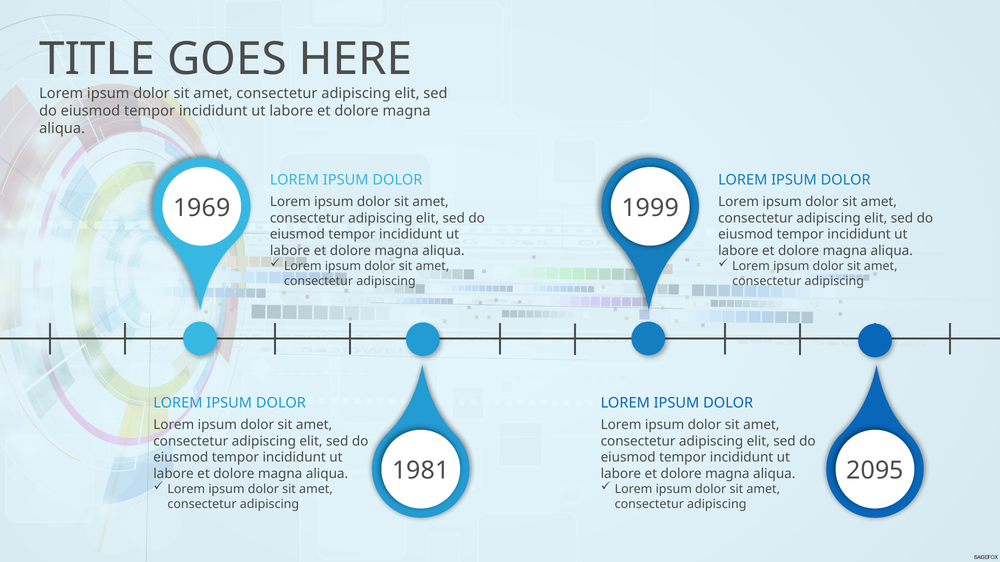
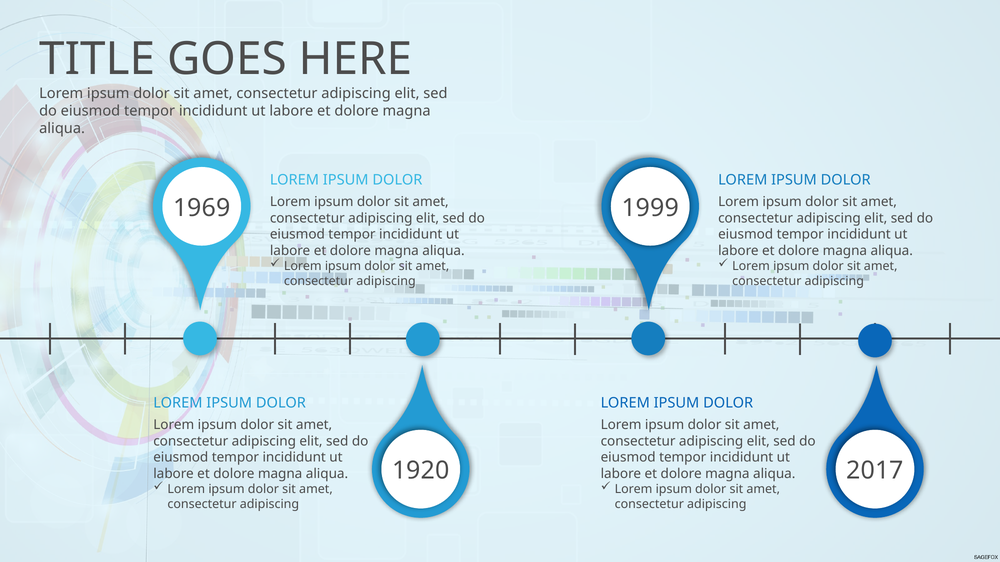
1981: 1981 -> 1920
2095: 2095 -> 2017
